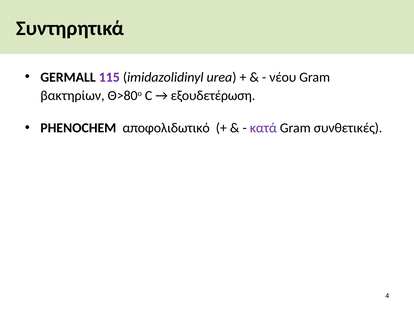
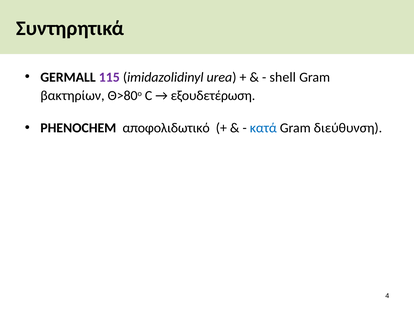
νέου: νέου -> shell
κατά colour: purple -> blue
συνθετικές: συνθετικές -> διεύθυνση
